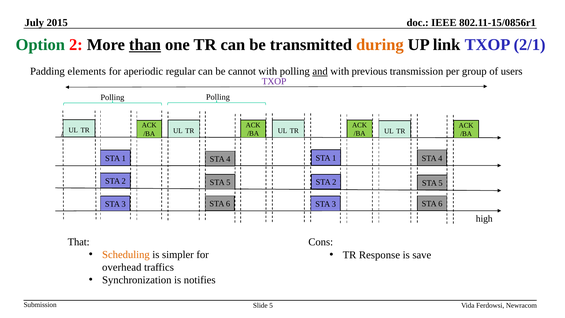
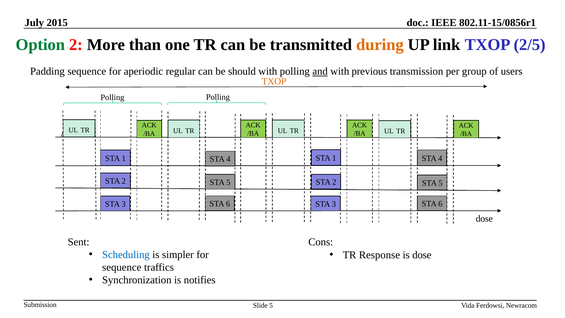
than underline: present -> none
2/1: 2/1 -> 2/5
Padding elements: elements -> sequence
cannot: cannot -> should
TXOP at (274, 81) colour: purple -> orange
high at (484, 219): high -> dose
That: That -> Sent
Scheduling colour: orange -> blue
is save: save -> dose
overhead at (122, 267): overhead -> sequence
